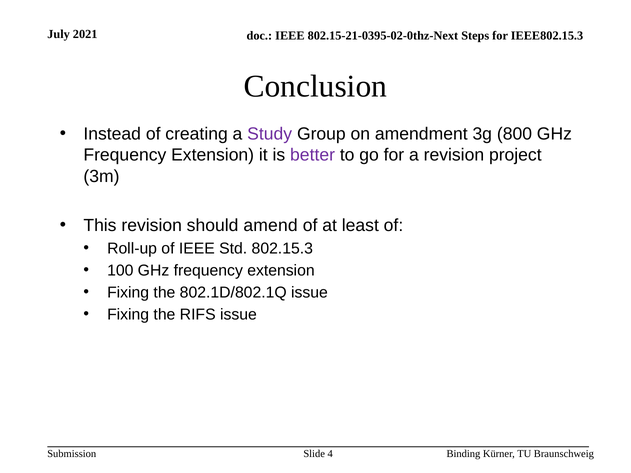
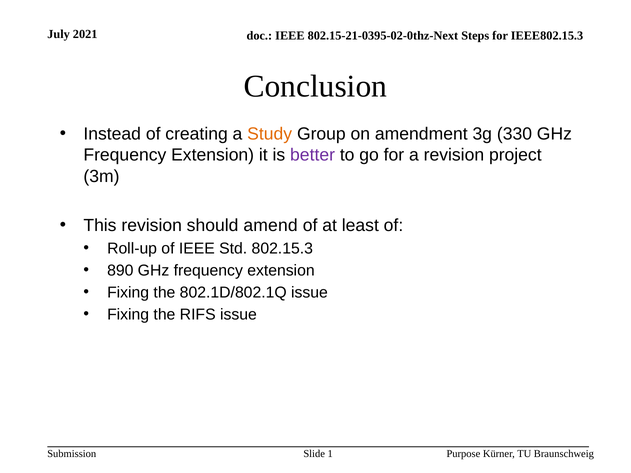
Study colour: purple -> orange
800: 800 -> 330
100: 100 -> 890
Binding: Binding -> Purpose
4: 4 -> 1
